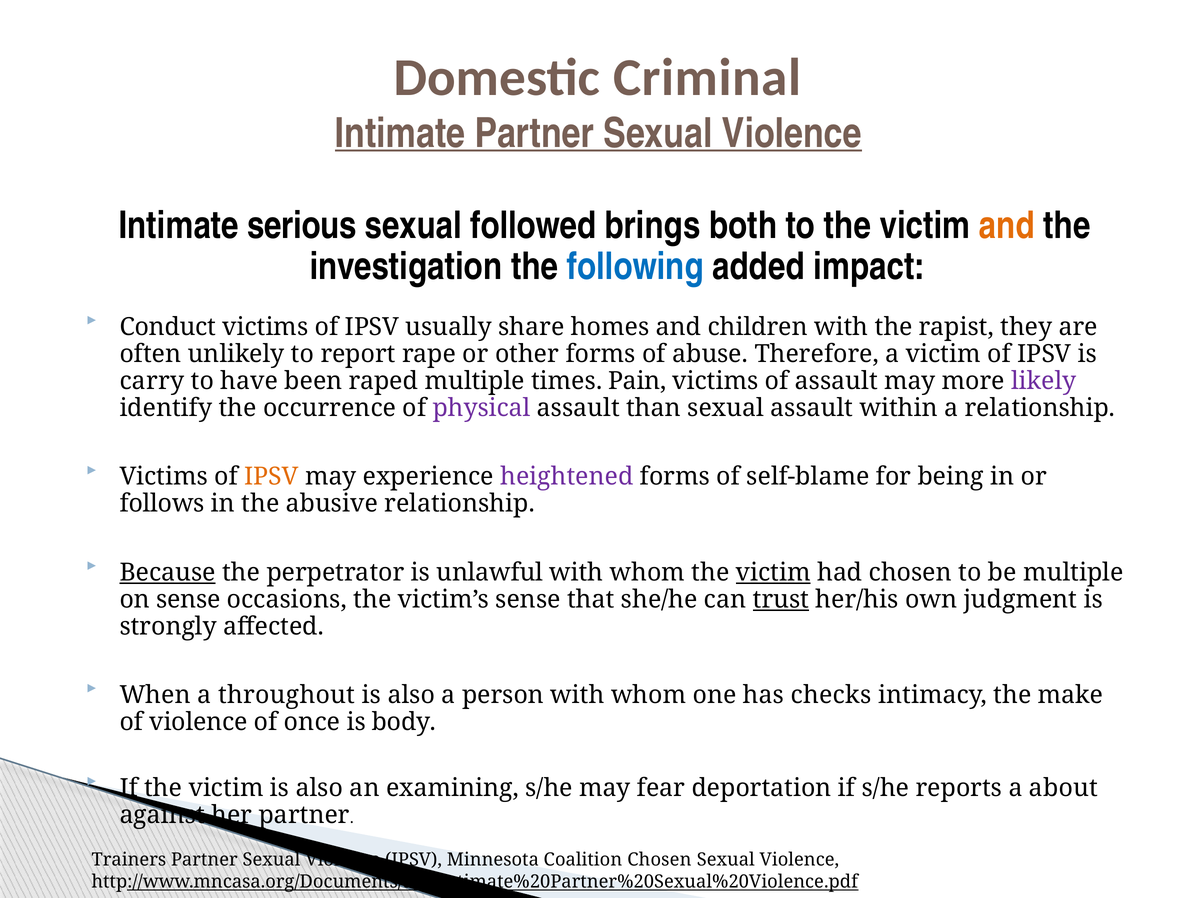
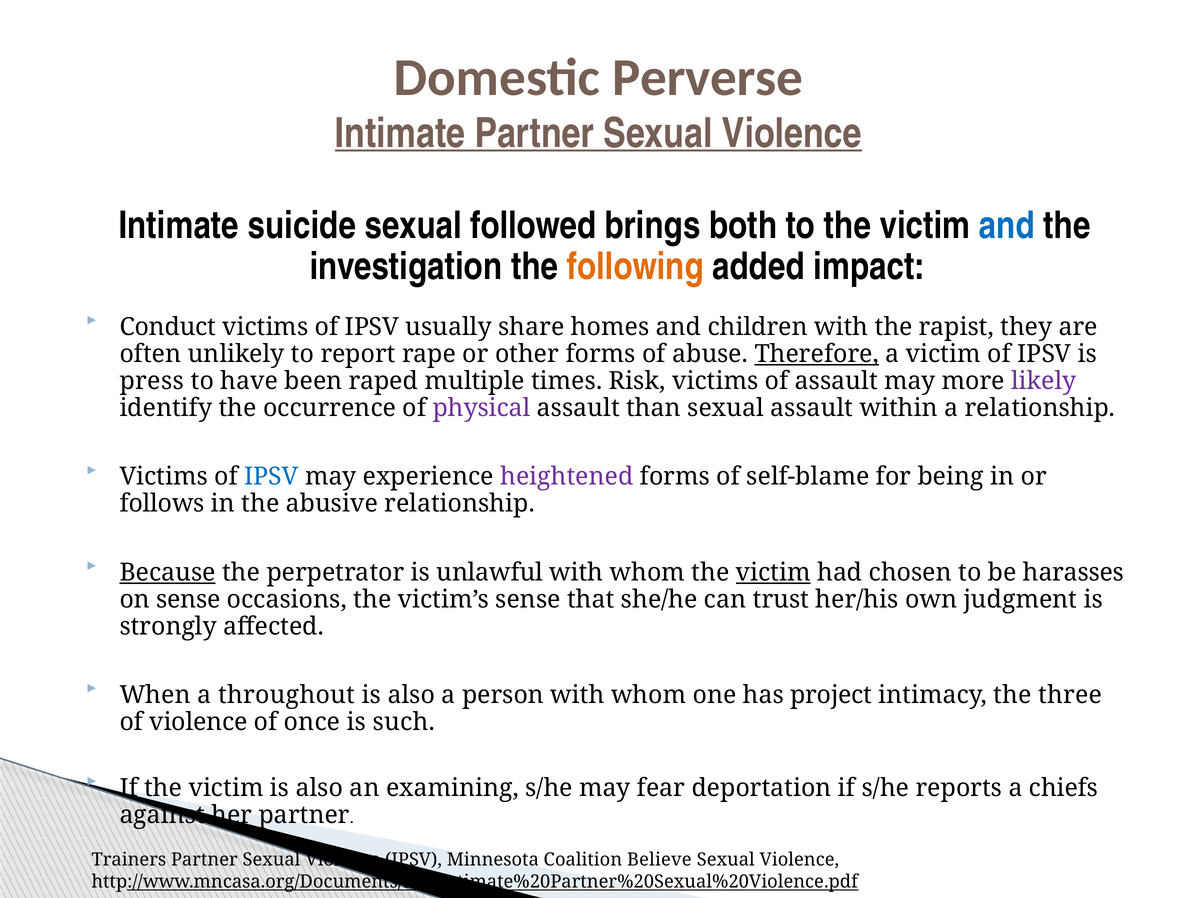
Criminal: Criminal -> Perverse
serious: serious -> suicide
and at (1007, 225) colour: orange -> blue
following colour: blue -> orange
Therefore underline: none -> present
carry: carry -> press
Pain: Pain -> Risk
IPSV at (272, 477) colour: orange -> blue
be multiple: multiple -> harasses
trust underline: present -> none
checks: checks -> project
make: make -> three
body: body -> such
about: about -> chiefs
Coalition Chosen: Chosen -> Believe
